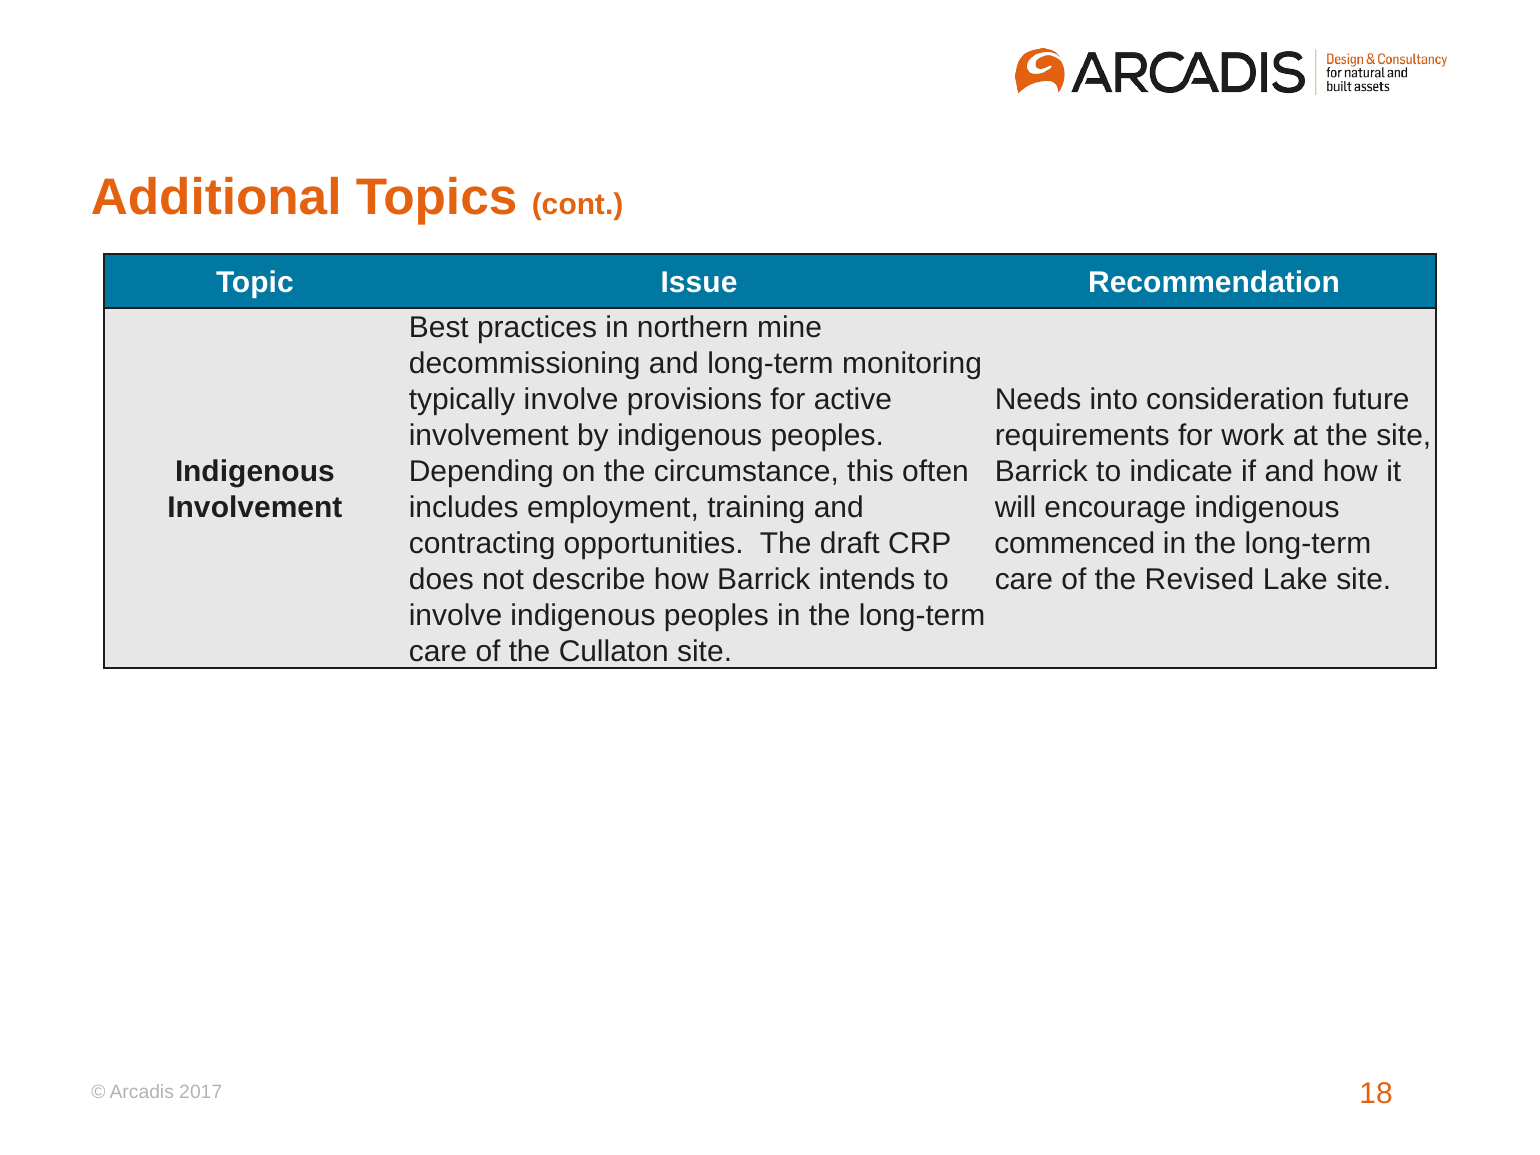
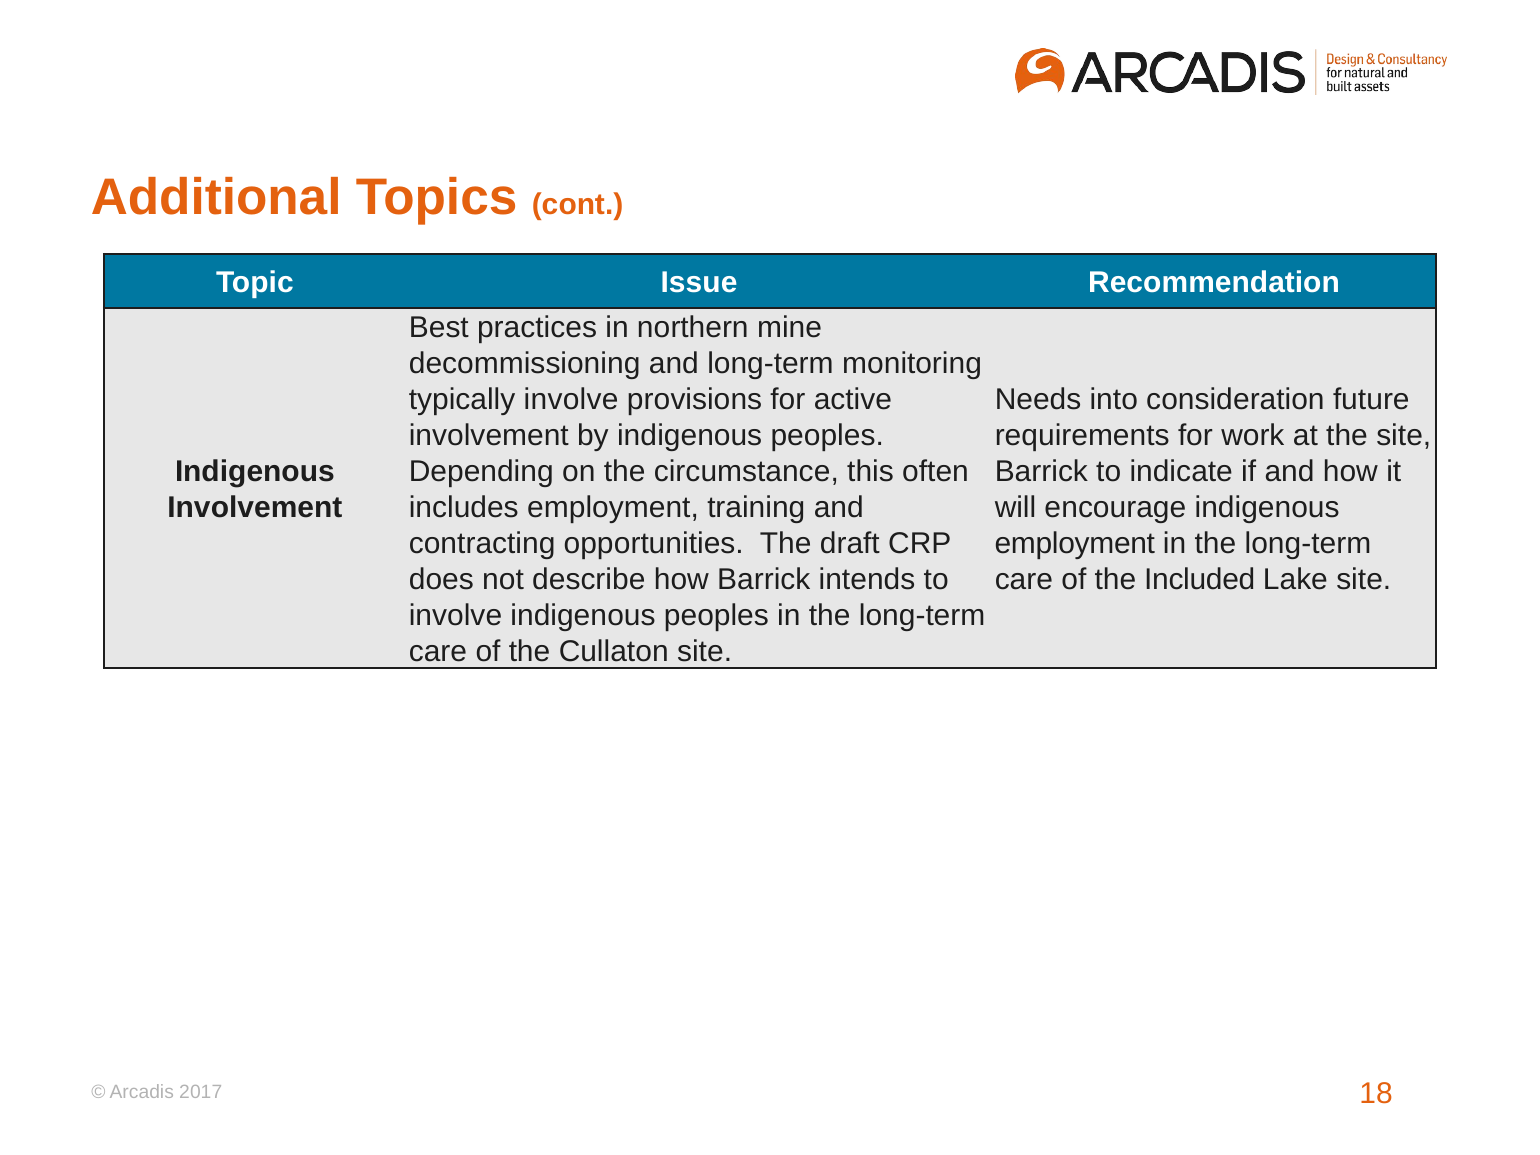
commenced at (1075, 543): commenced -> employment
Revised: Revised -> Included
